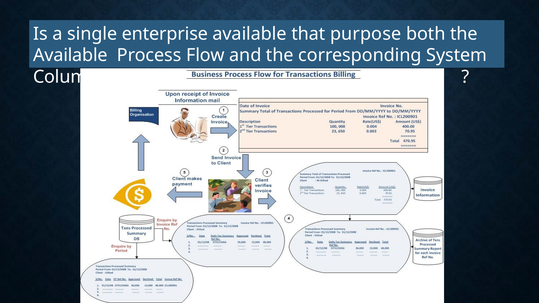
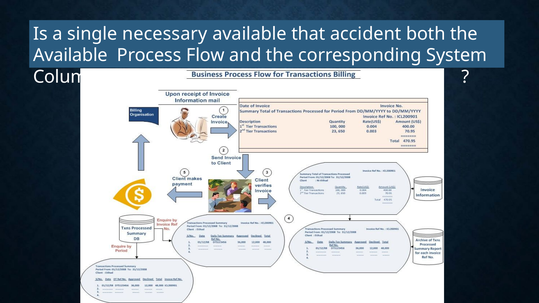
enterprise: enterprise -> necessary
purpose: purpose -> accident
